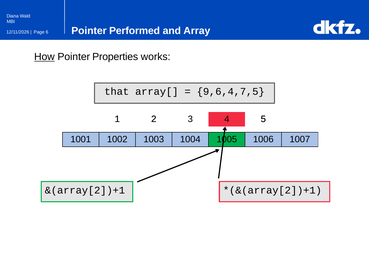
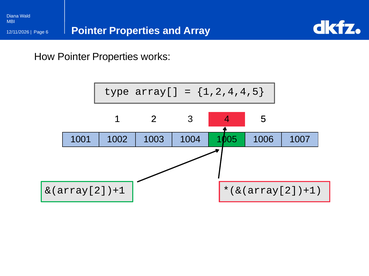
Performed at (135, 31): Performed -> Properties
How underline: present -> none
that: that -> type
9,6,4,7,5: 9,6,4,7,5 -> 1,2,4,4,5
